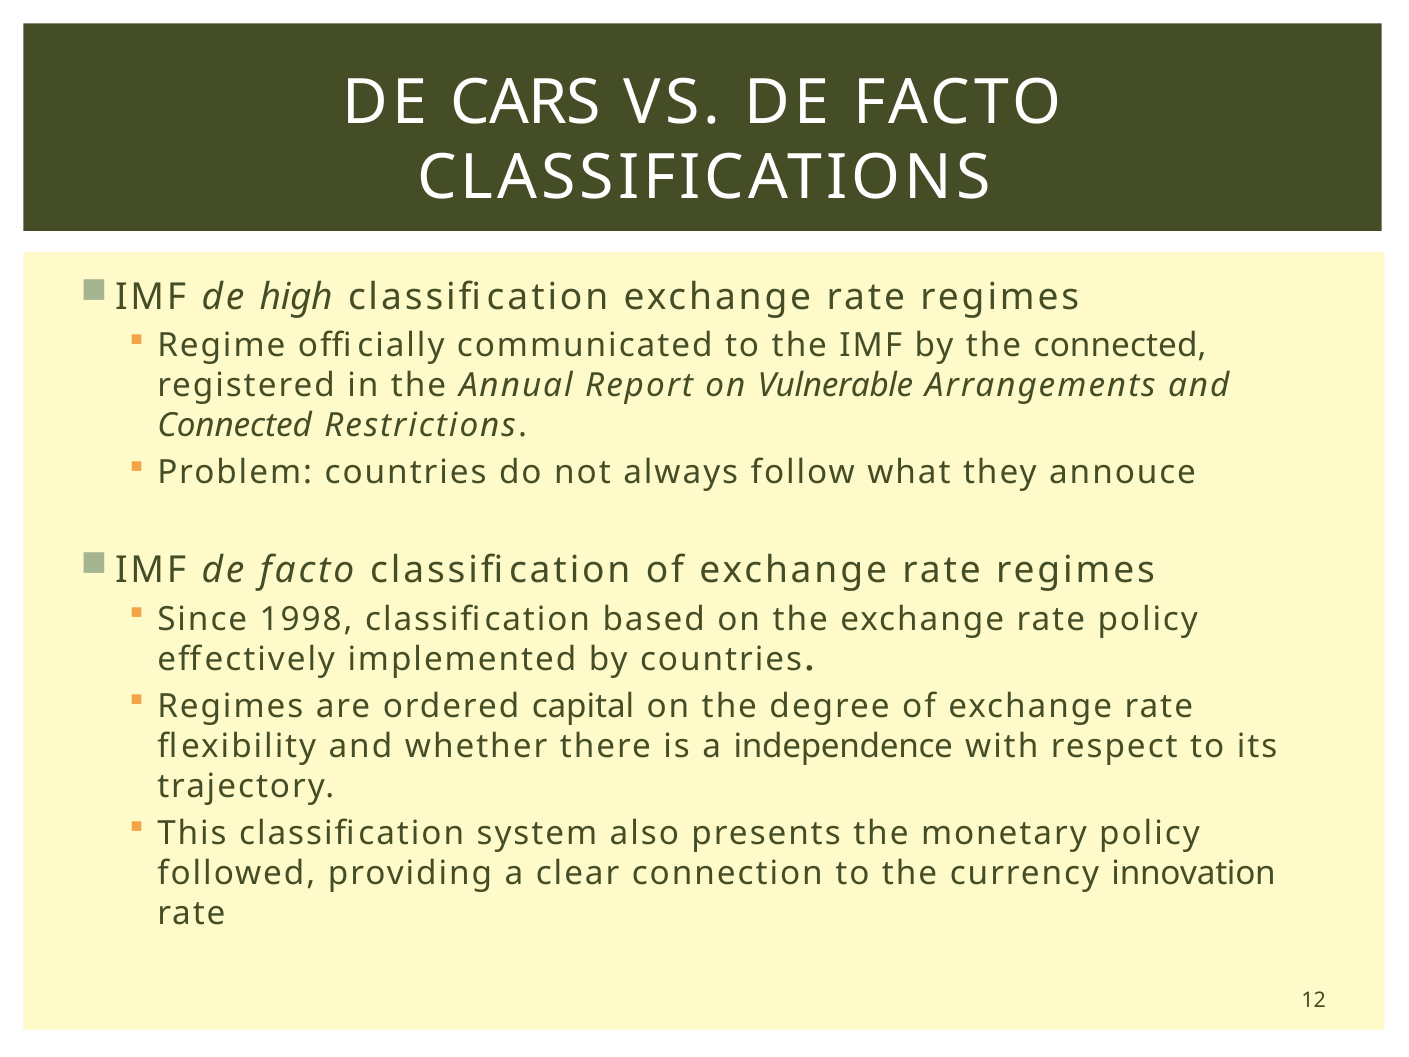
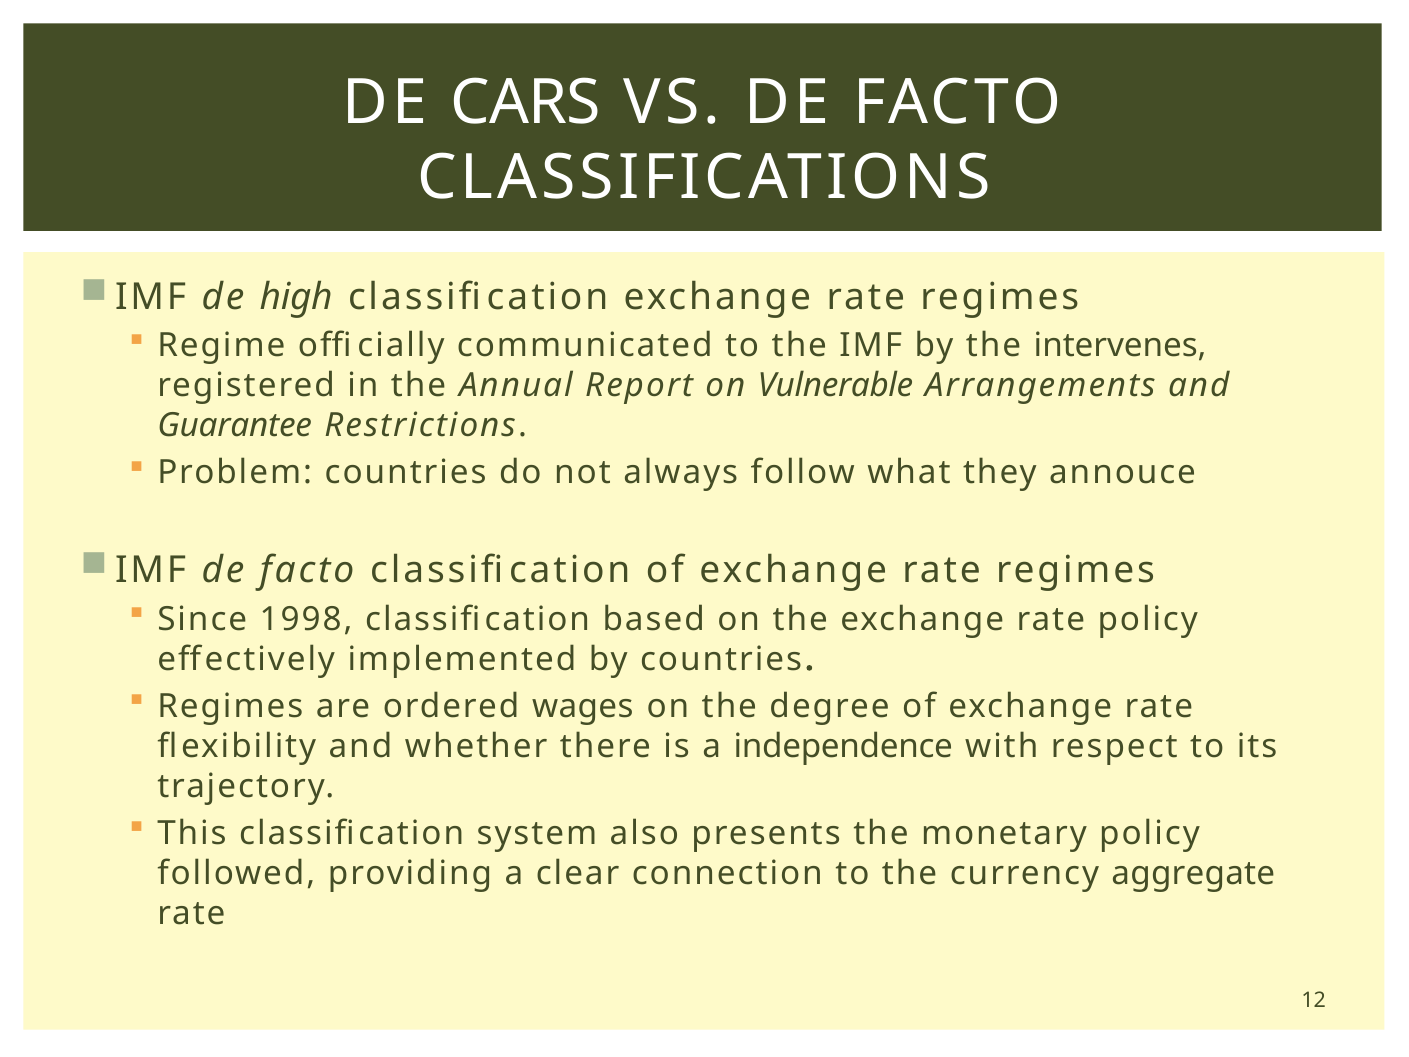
the connected: connected -> intervenes
Connected at (235, 426): Connected -> Guarantee
capital: capital -> wages
innovation: innovation -> aggregate
